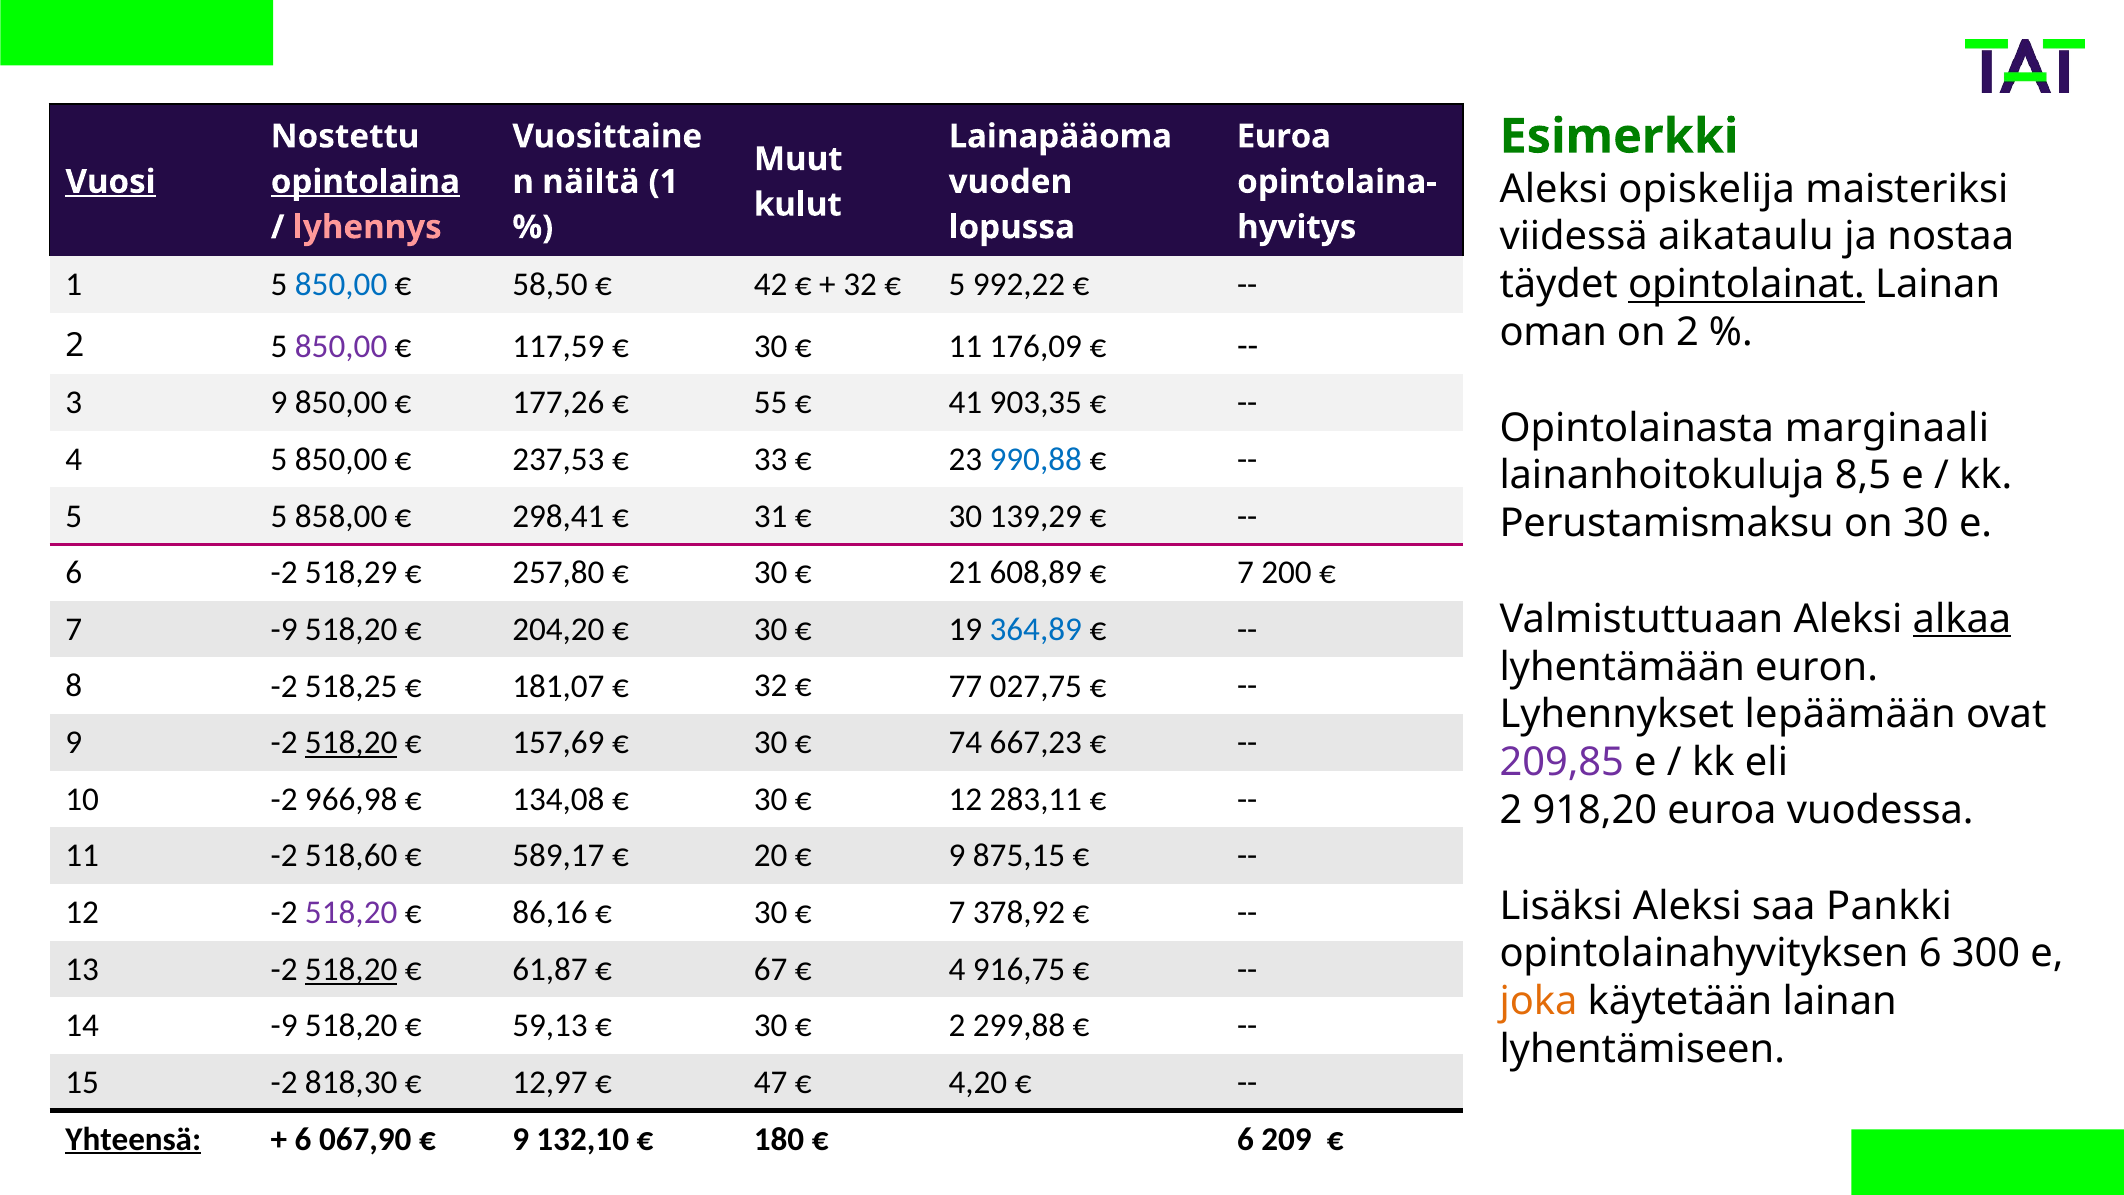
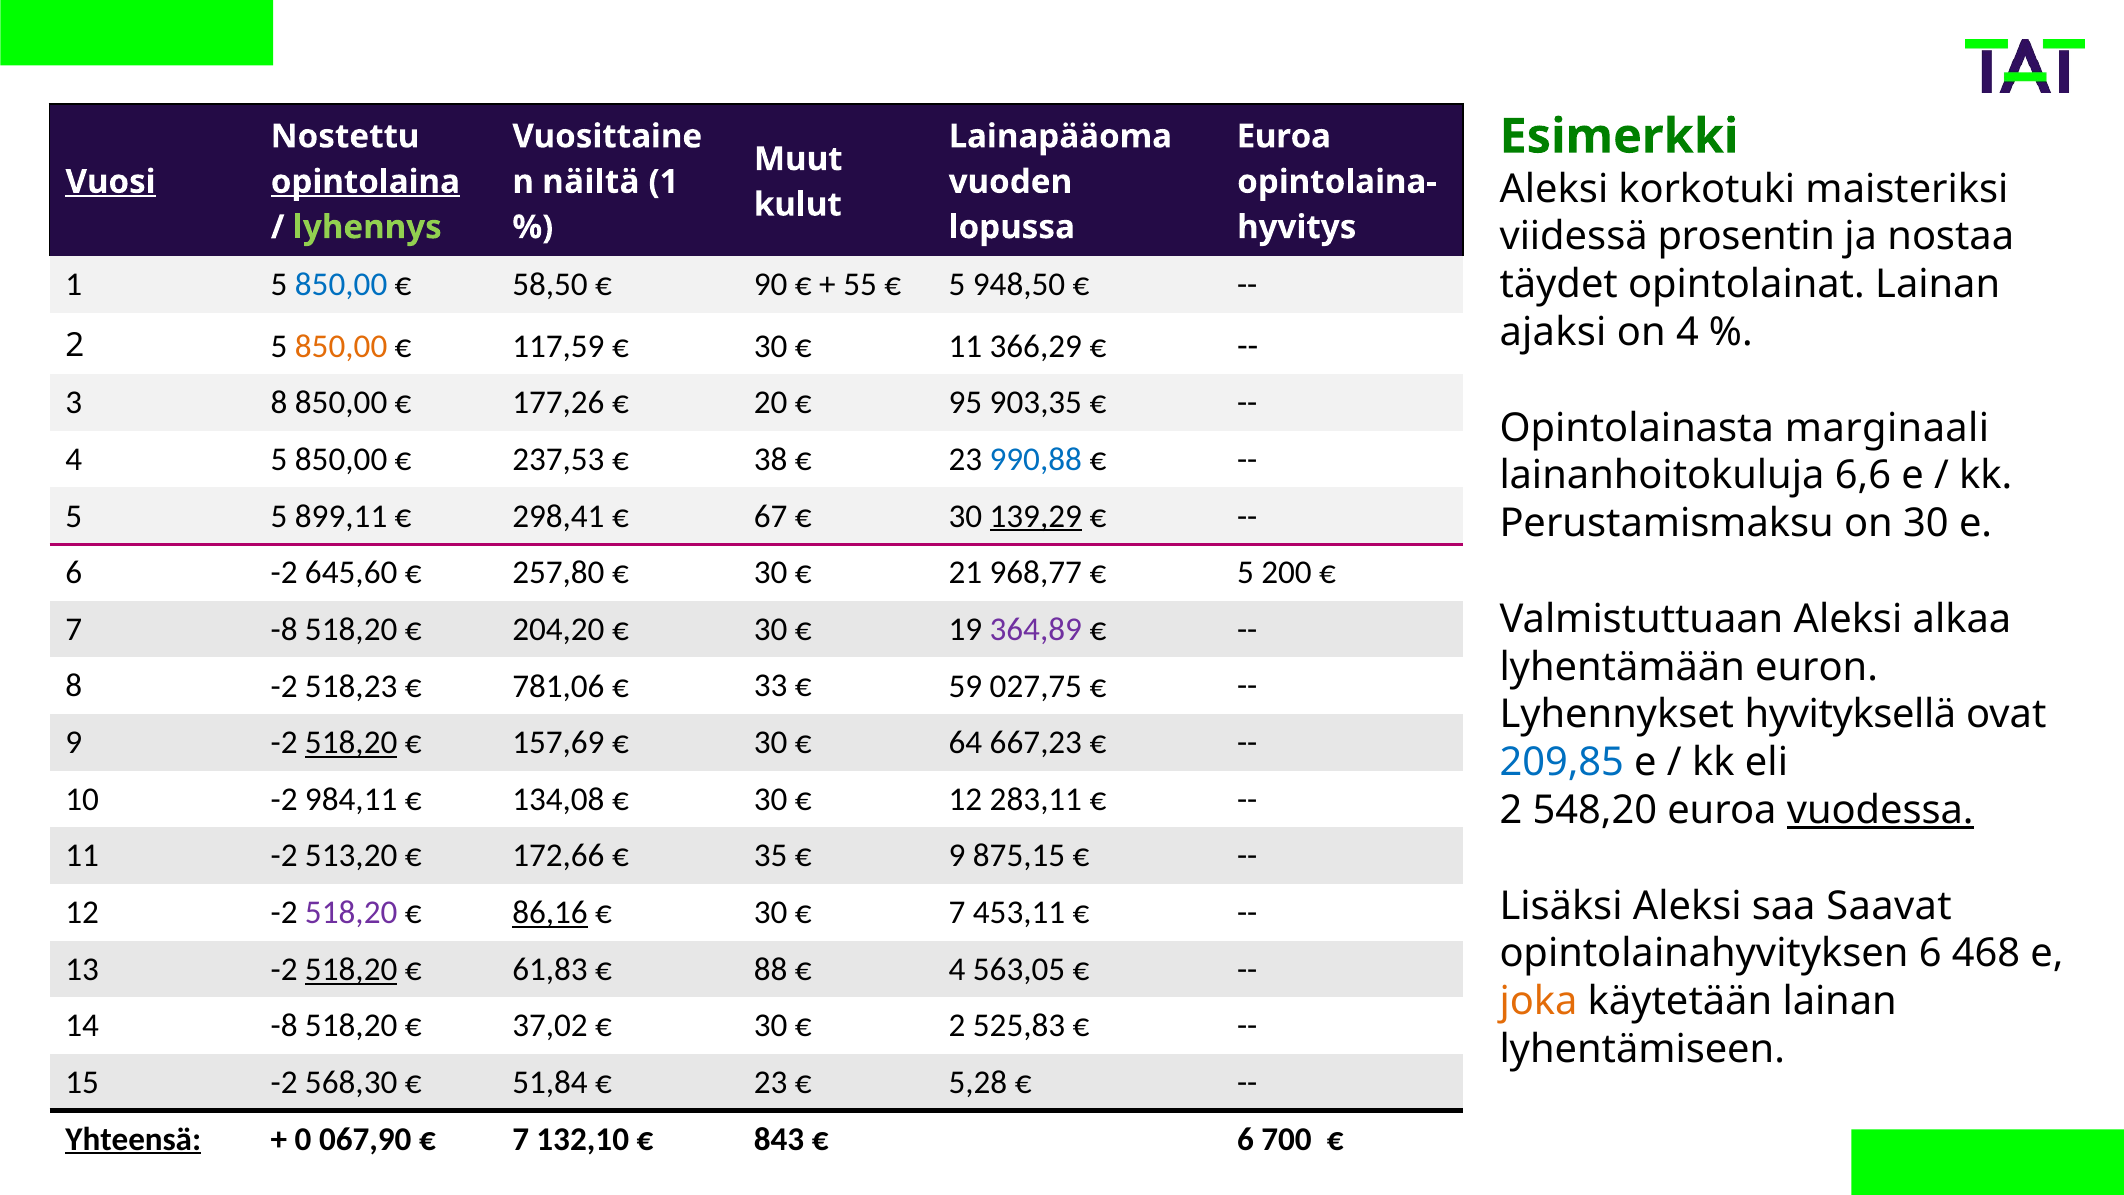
opiskelija: opiskelija -> korkotuki
lyhennys colour: pink -> light green
aikataulu: aikataulu -> prosentin
42: 42 -> 90
32 at (860, 285): 32 -> 55
992,22: 992,22 -> 948,50
opintolainat underline: present -> none
oman: oman -> ajaksi
on 2: 2 -> 4
850,00 at (341, 346) colour: purple -> orange
176,09: 176,09 -> 366,29
3 9: 9 -> 8
55: 55 -> 20
41: 41 -> 95
33: 33 -> 38
8,5: 8,5 -> 6,6
858,00: 858,00 -> 899,11
31: 31 -> 67
139,29 underline: none -> present
518,29: 518,29 -> 645,60
608,89: 608,89 -> 968,77
7 at (1246, 573): 7 -> 5
alkaa underline: present -> none
7 -9: -9 -> -8
364,89 colour: blue -> purple
518,25: 518,25 -> 518,23
181,07: 181,07 -> 781,06
32 at (771, 686): 32 -> 33
77: 77 -> 59
lepäämään: lepäämään -> hyvityksellä
74: 74 -> 64
209,85 colour: purple -> blue
966,98: 966,98 -> 984,11
918,20: 918,20 -> 548,20
vuodessa underline: none -> present
518,60: 518,60 -> 513,20
589,17: 589,17 -> 172,66
20: 20 -> 35
Pankki: Pankki -> Saavat
86,16 underline: none -> present
378,92: 378,92 -> 453,11
300: 300 -> 468
61,87: 61,87 -> 61,83
67: 67 -> 88
916,75: 916,75 -> 563,05
14 -9: -9 -> -8
59,13: 59,13 -> 37,02
299,88: 299,88 -> 525,83
818,30: 818,30 -> 568,30
12,97: 12,97 -> 51,84
47 at (771, 1082): 47 -> 23
4,20: 4,20 -> 5,28
6 at (303, 1139): 6 -> 0
9 at (521, 1139): 9 -> 7
180: 180 -> 843
209: 209 -> 700
